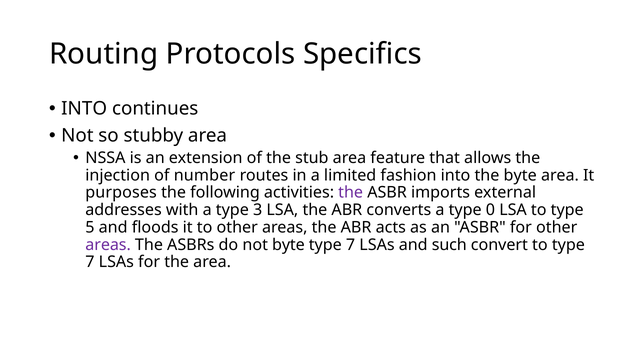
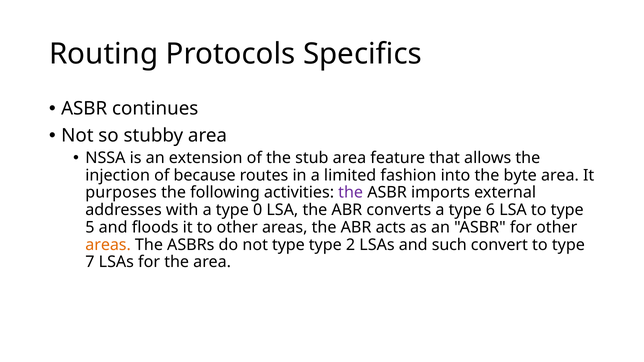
INTO at (84, 109): INTO -> ASBR
number: number -> because
3: 3 -> 0
0: 0 -> 6
areas at (108, 245) colour: purple -> orange
not byte: byte -> type
7 at (351, 245): 7 -> 2
